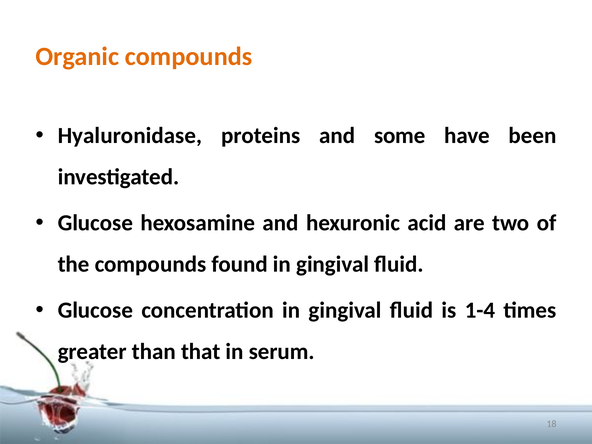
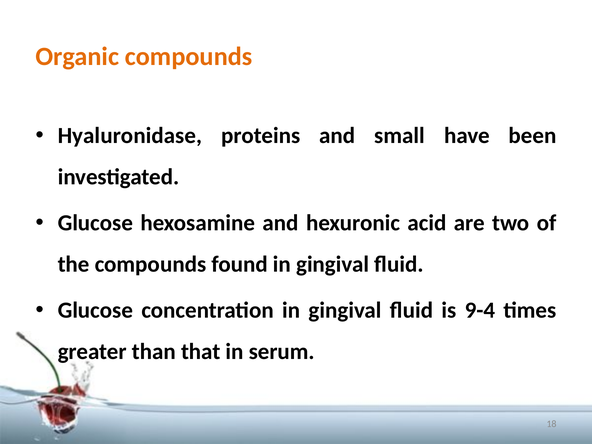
some: some -> small
1-4: 1-4 -> 9-4
